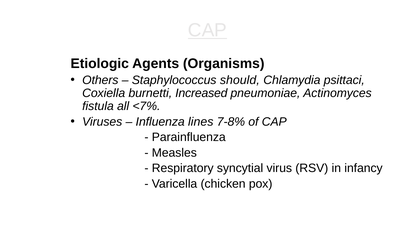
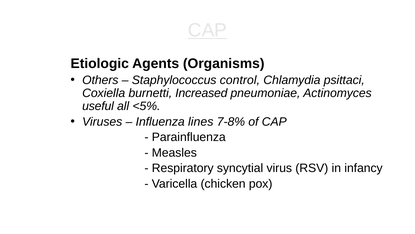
should: should -> control
fistula: fistula -> useful
<7%: <7% -> <5%
